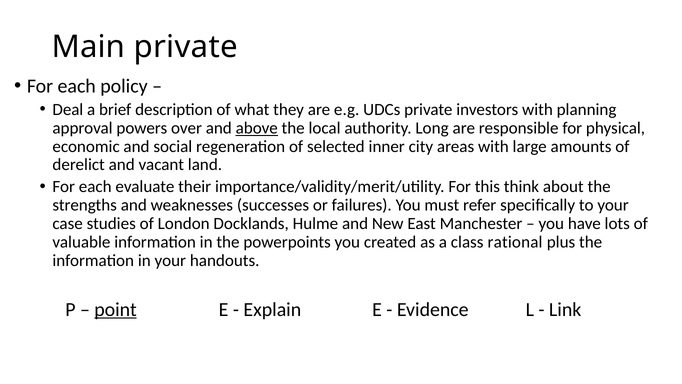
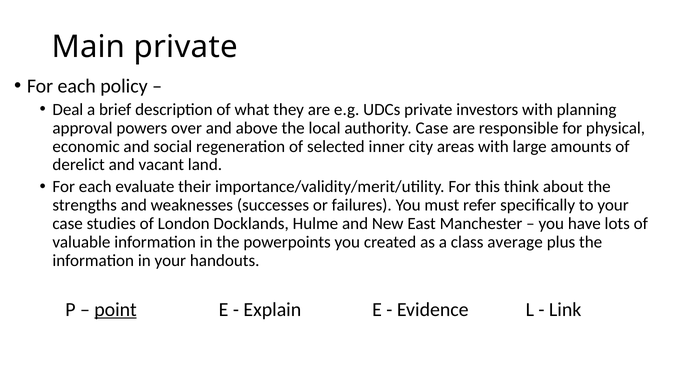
above underline: present -> none
authority Long: Long -> Case
rational: rational -> average
